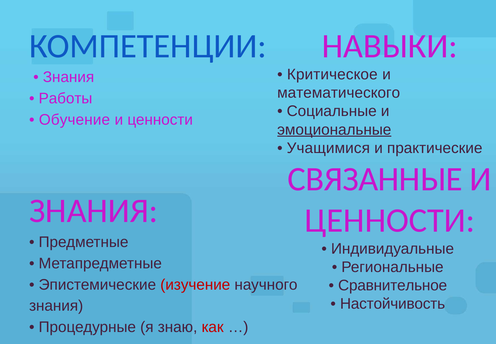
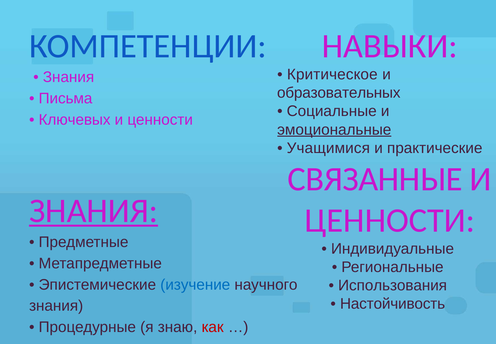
математического: математического -> образовательных
Работы: Работы -> Письма
Обучение: Обучение -> Ключевых
ЗНАНИЯ at (94, 210) underline: none -> present
изучение colour: red -> blue
Сравнительное: Сравнительное -> Использования
